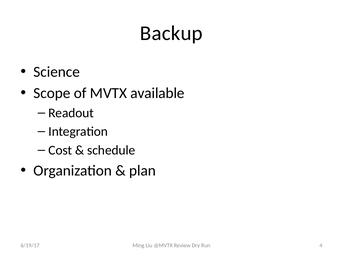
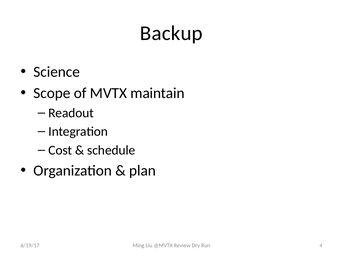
available: available -> maintain
